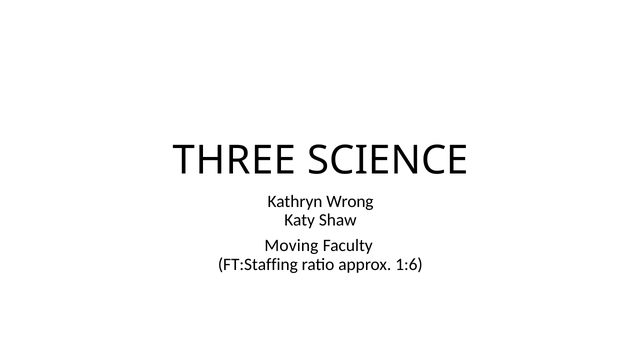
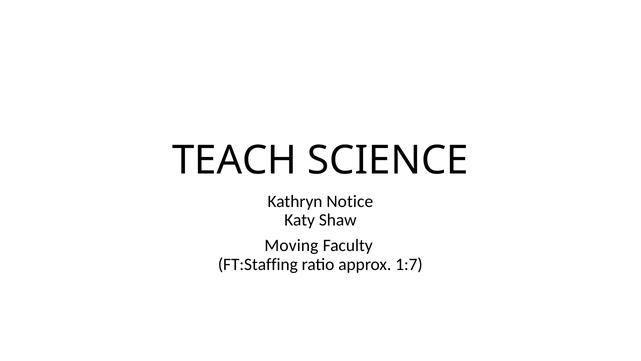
THREE: THREE -> TEACH
Wrong: Wrong -> Notice
1:6: 1:6 -> 1:7
